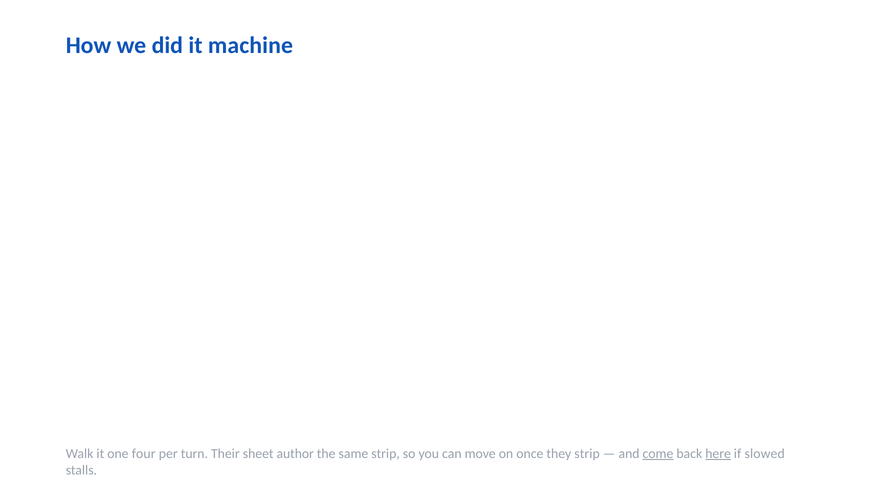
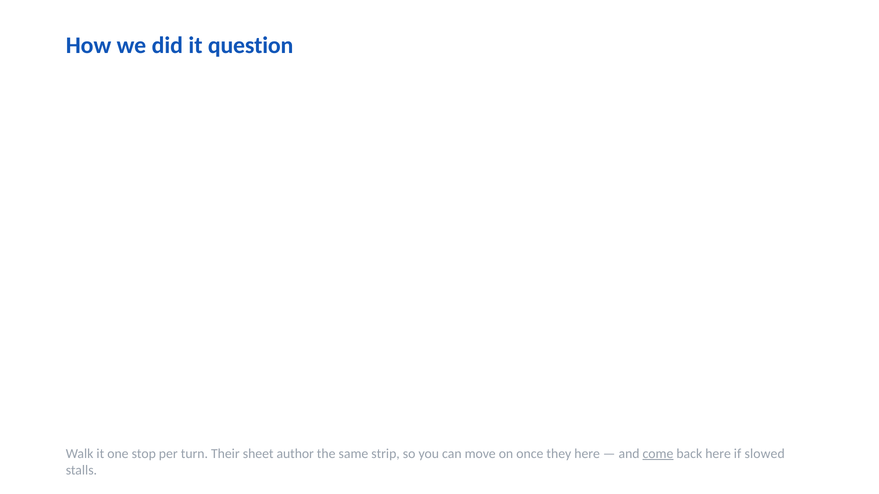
machine: machine -> question
four: four -> stop
they strip: strip -> here
here at (718, 454) underline: present -> none
